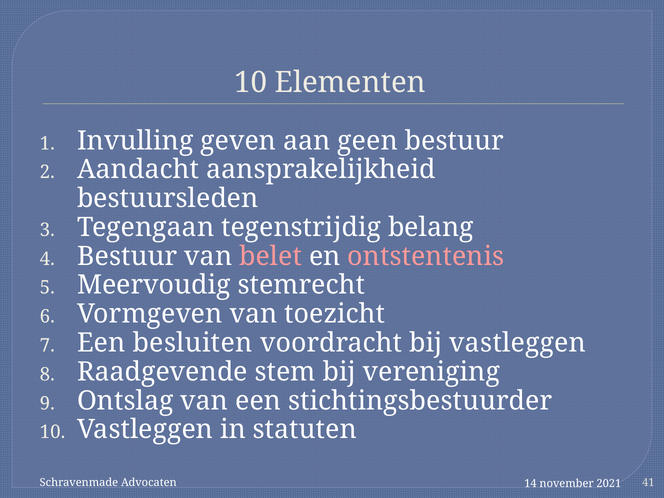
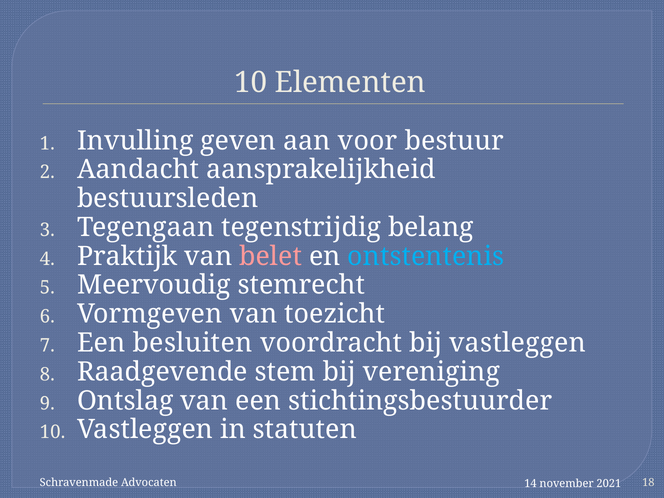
geen: geen -> voor
Bestuur at (127, 256): Bestuur -> Praktijk
ontstentenis colour: pink -> light blue
41: 41 -> 18
